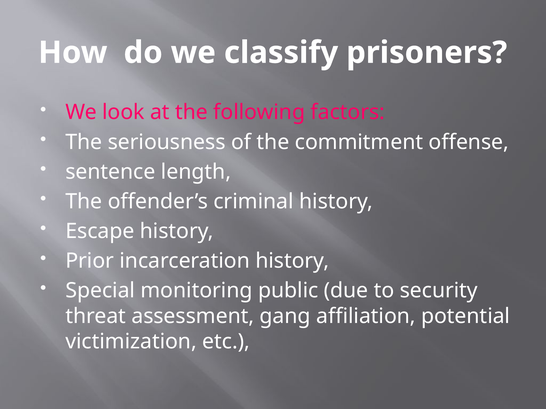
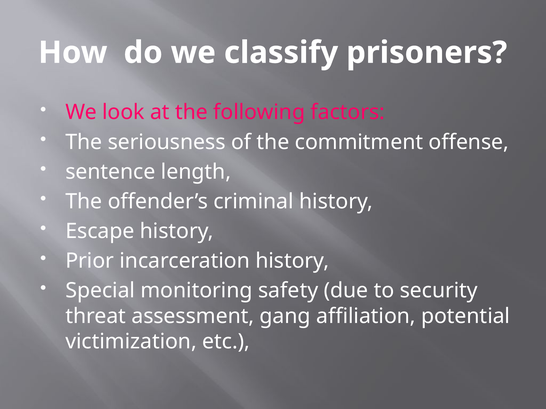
public: public -> safety
